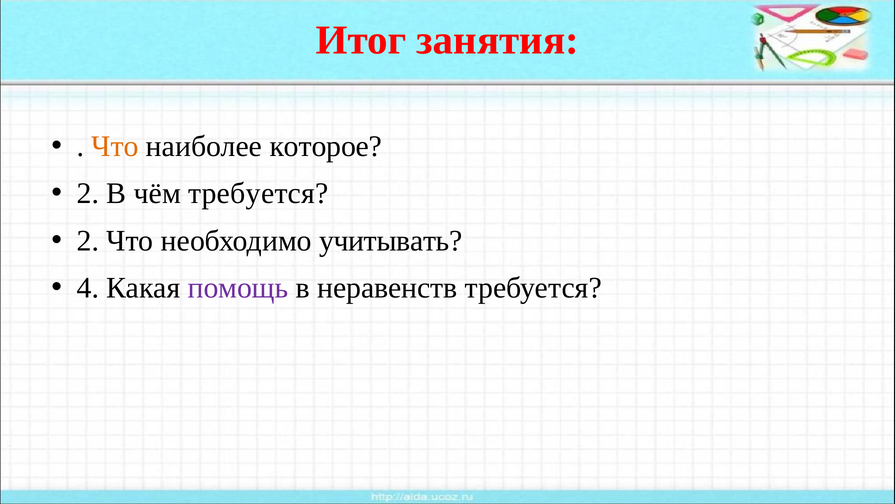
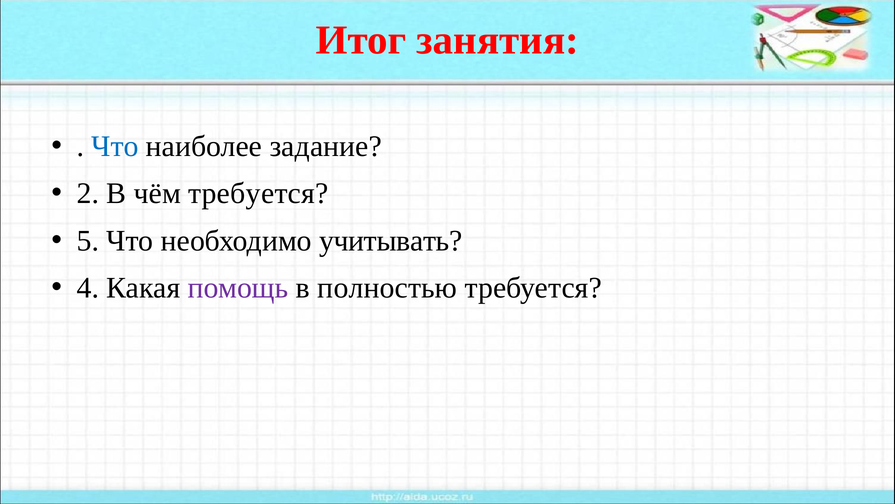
Что at (115, 146) colour: orange -> blue
которое: которое -> задание
2 at (88, 240): 2 -> 5
неравенств: неравенств -> полностью
